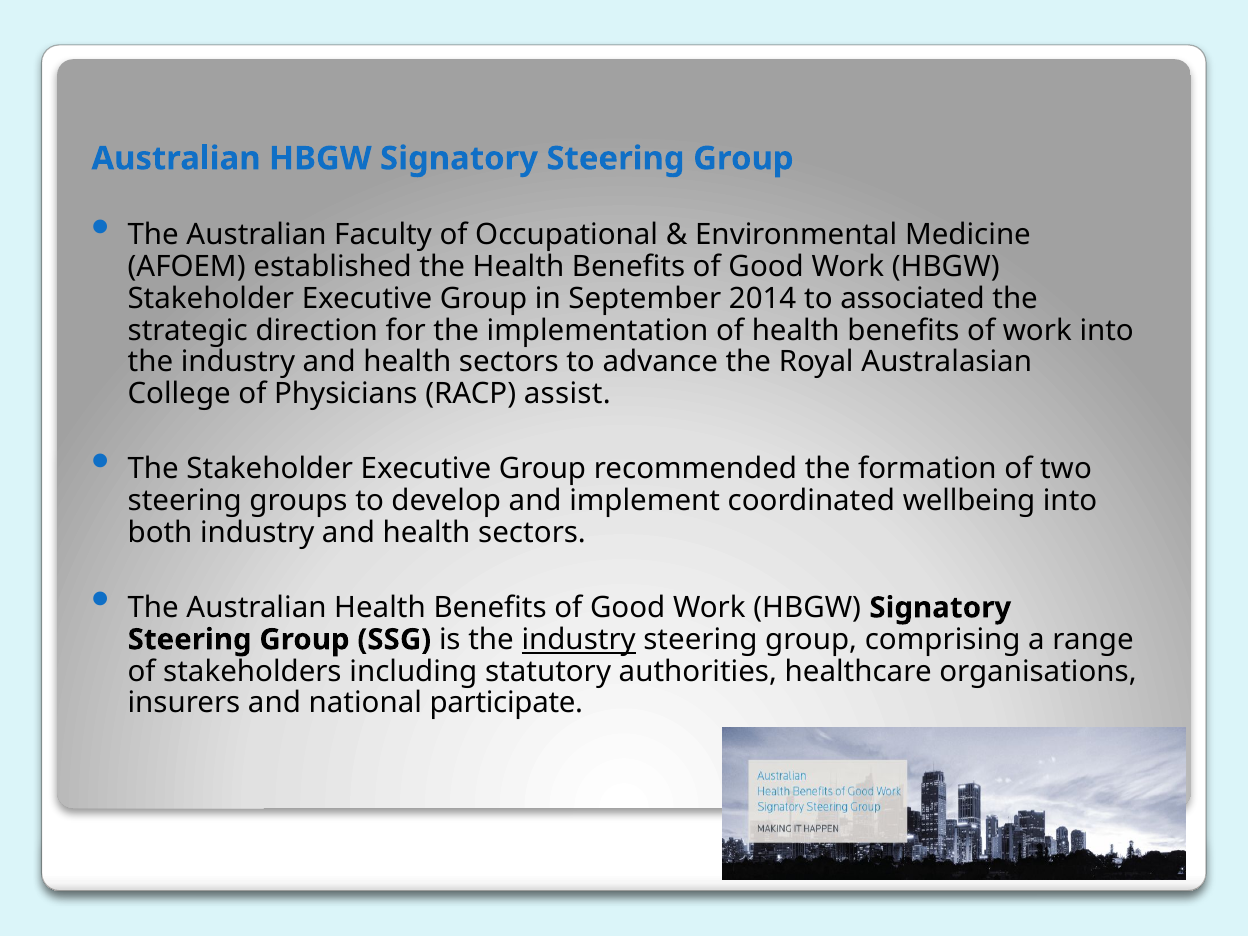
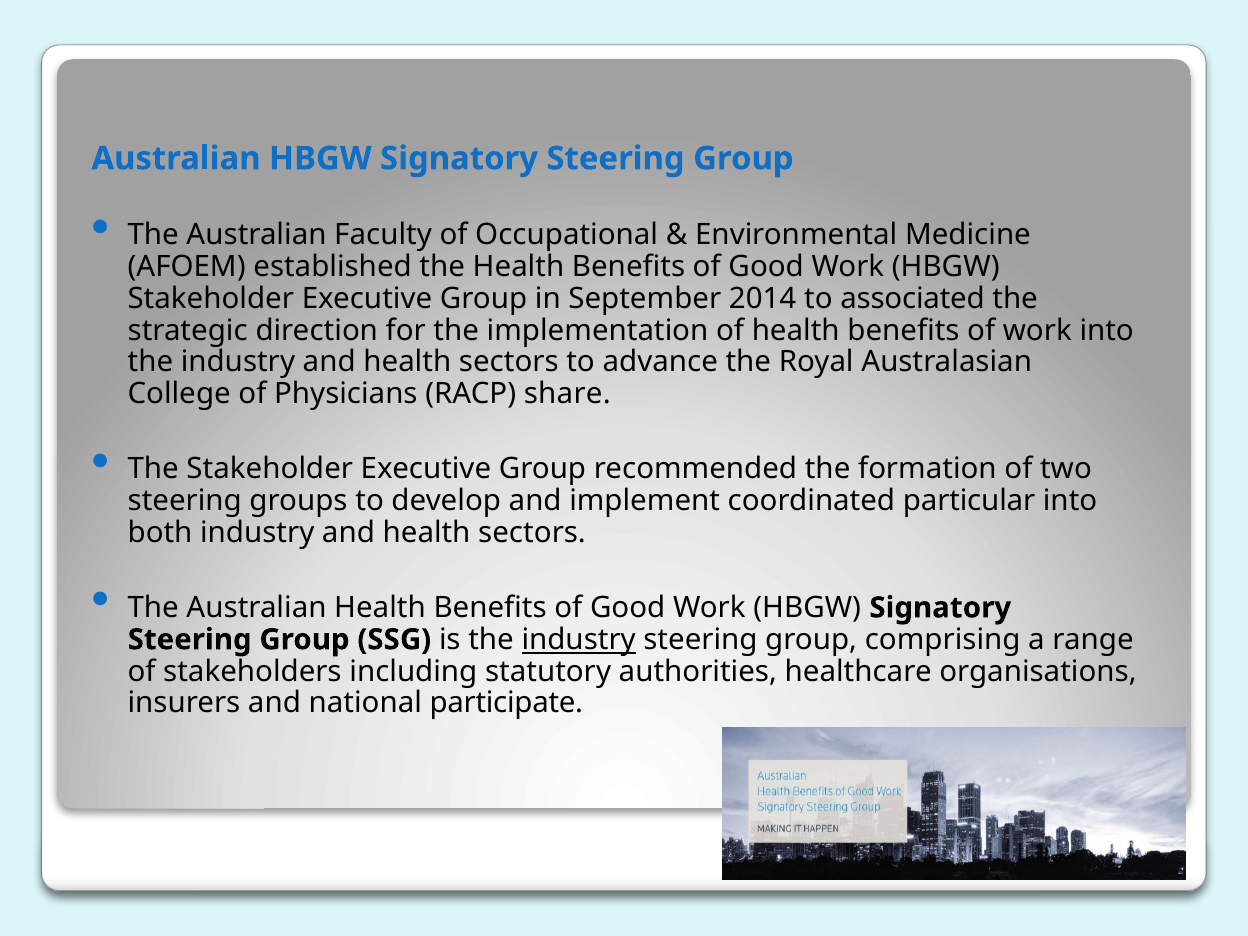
assist: assist -> share
wellbeing: wellbeing -> particular
